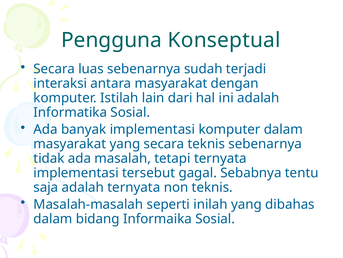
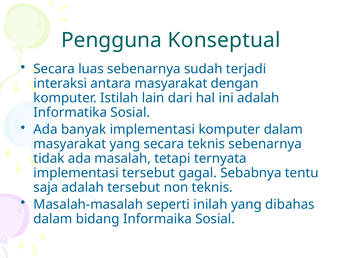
adalah ternyata: ternyata -> tersebut
